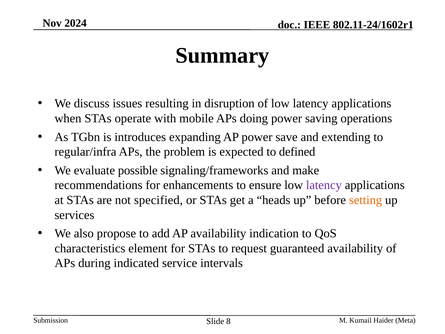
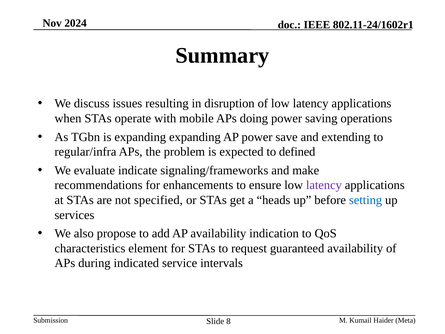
is introduces: introduces -> expanding
possible: possible -> indicate
setting colour: orange -> blue
